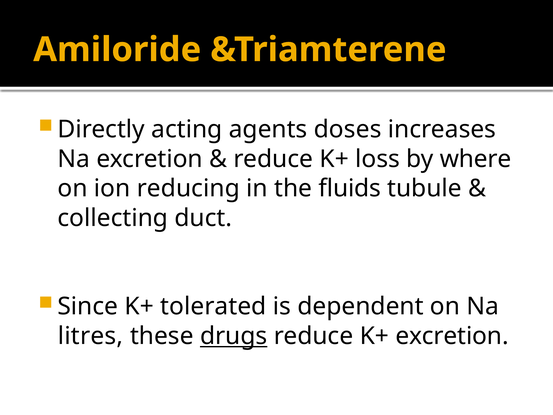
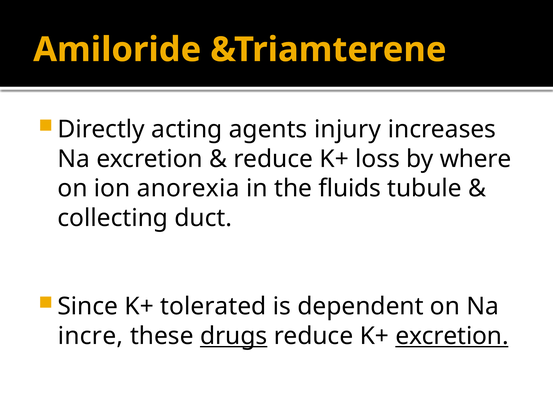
doses: doses -> injury
reducing: reducing -> anorexia
litres: litres -> incre
excretion at (452, 336) underline: none -> present
